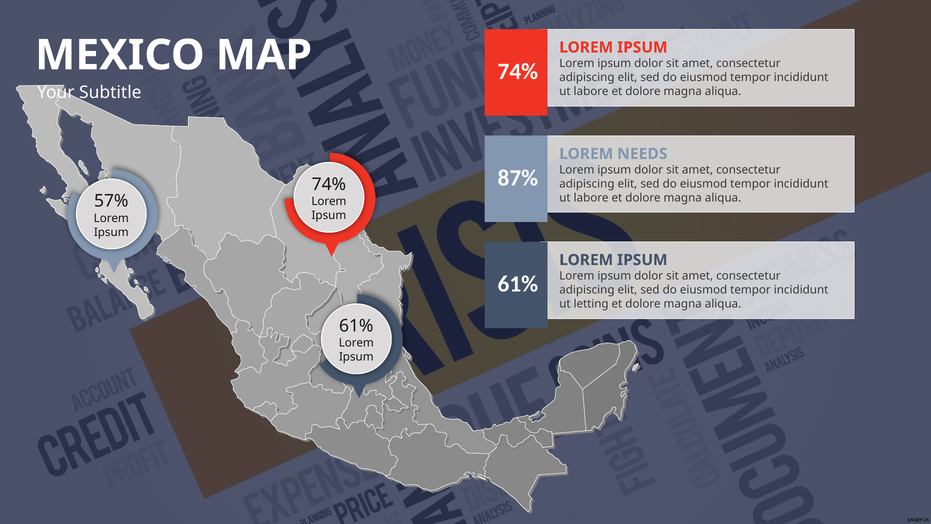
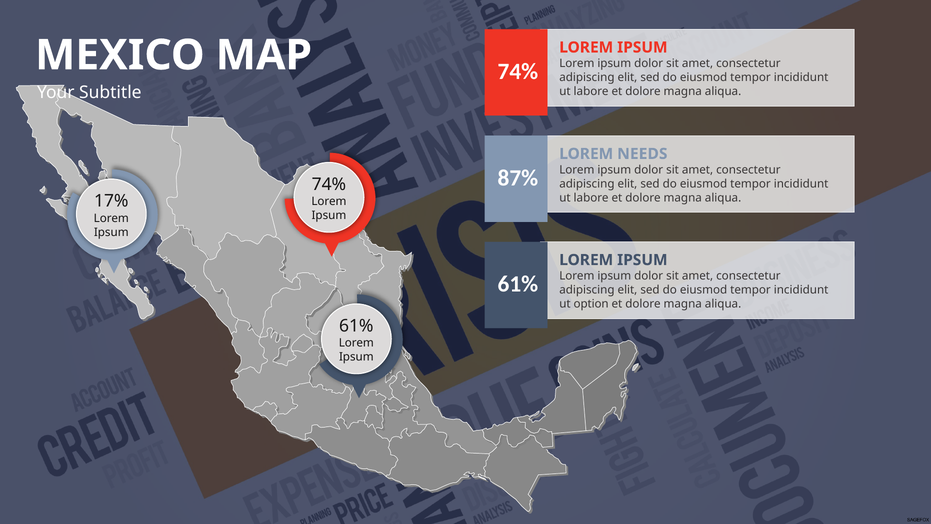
57%: 57% -> 17%
letting: letting -> option
